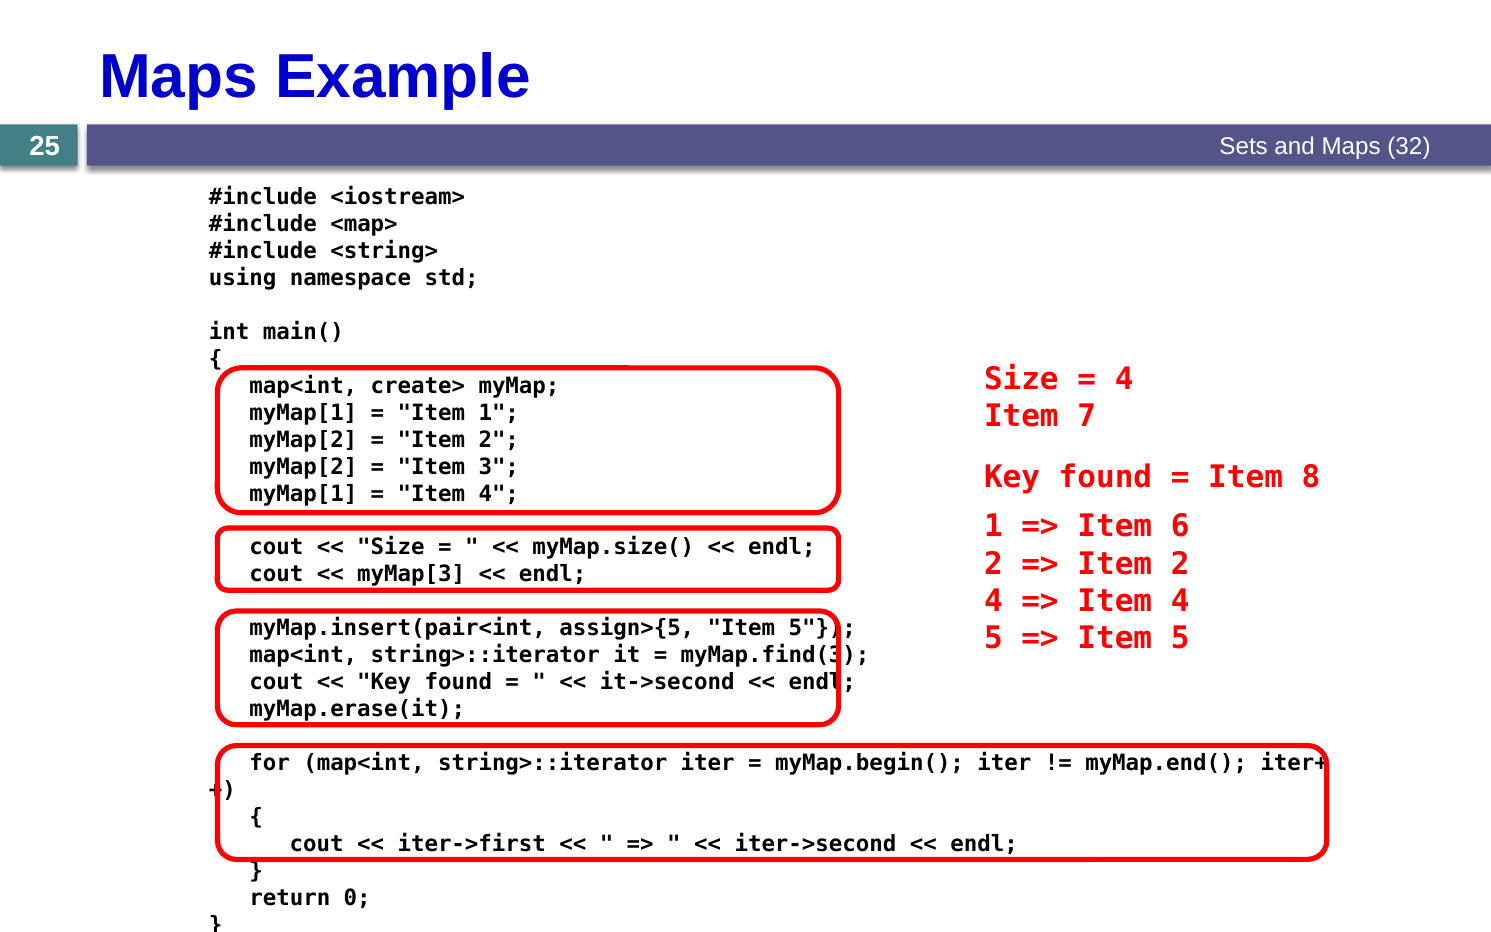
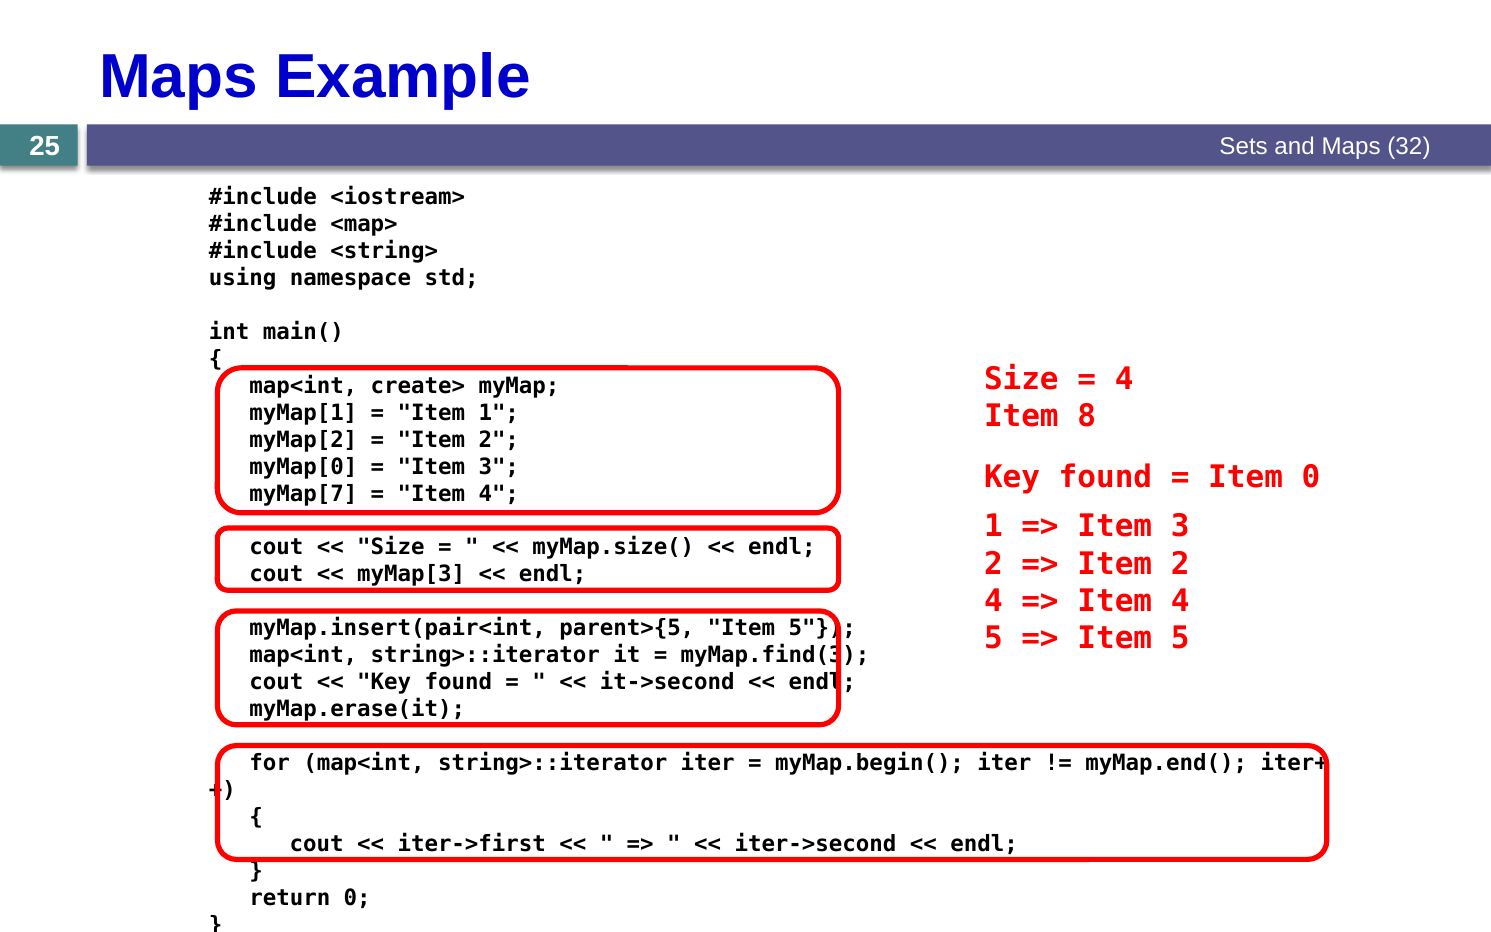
7: 7 -> 8
myMap[2 at (303, 467): myMap[2 -> myMap[0
Item 8: 8 -> 0
myMap[1 at (303, 494): myMap[1 -> myMap[7
6 at (1180, 526): 6 -> 3
assign>{5: assign>{5 -> parent>{5
